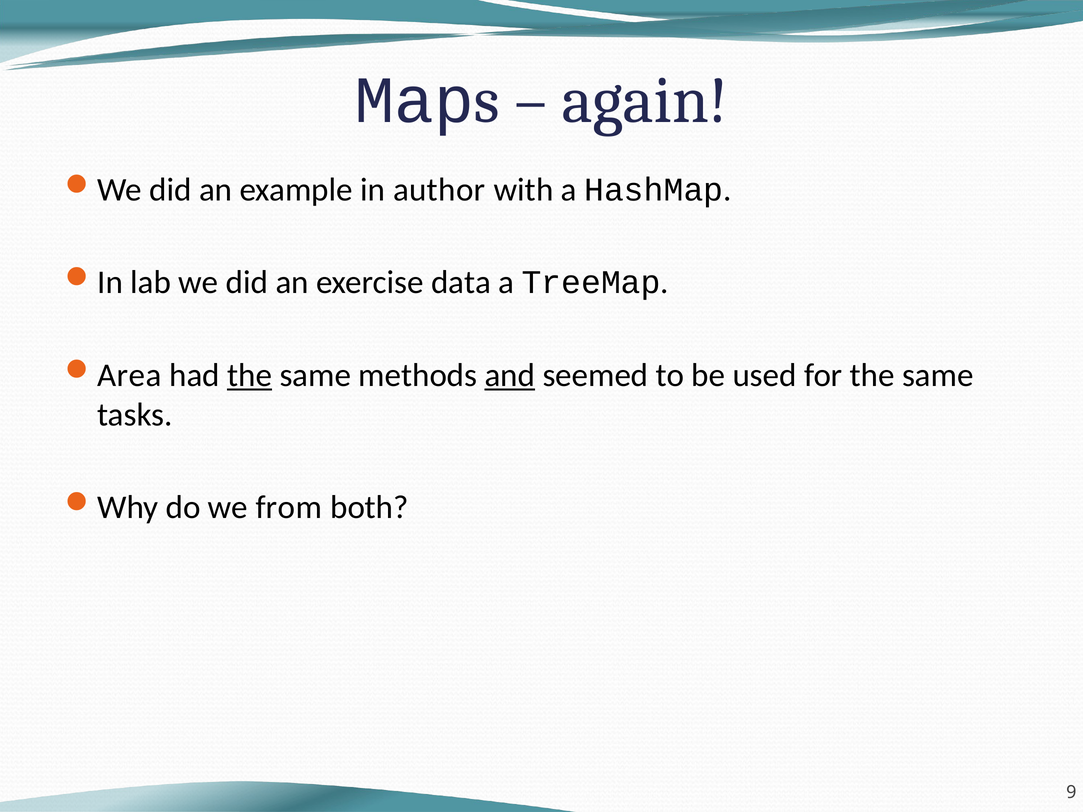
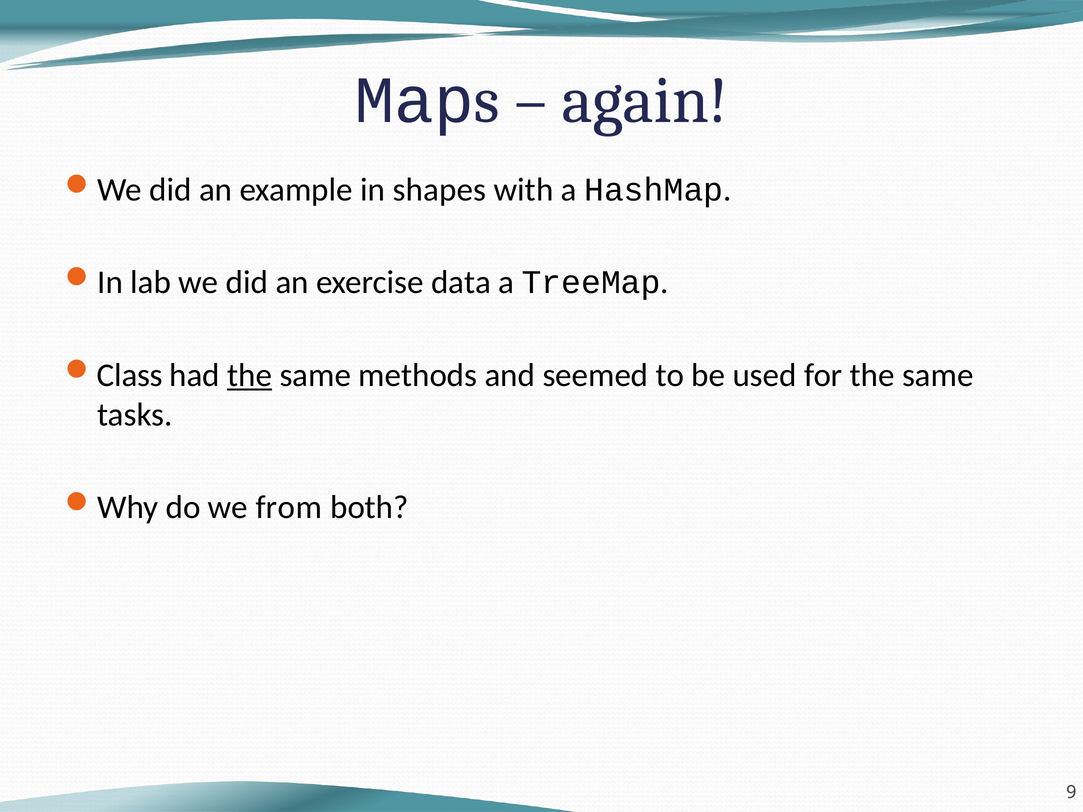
author: author -> shapes
Area: Area -> Class
and underline: present -> none
